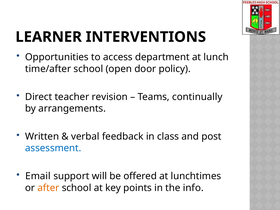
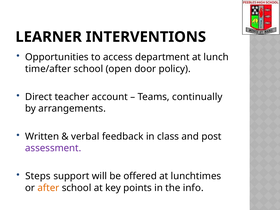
revision: revision -> account
assessment colour: blue -> purple
Email: Email -> Steps
